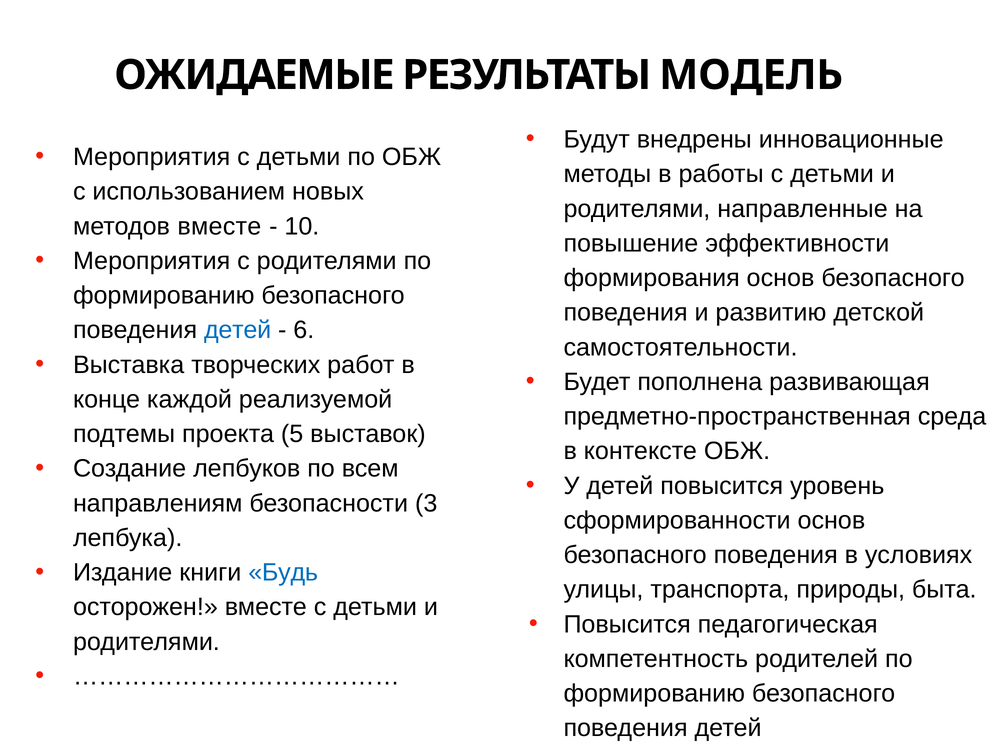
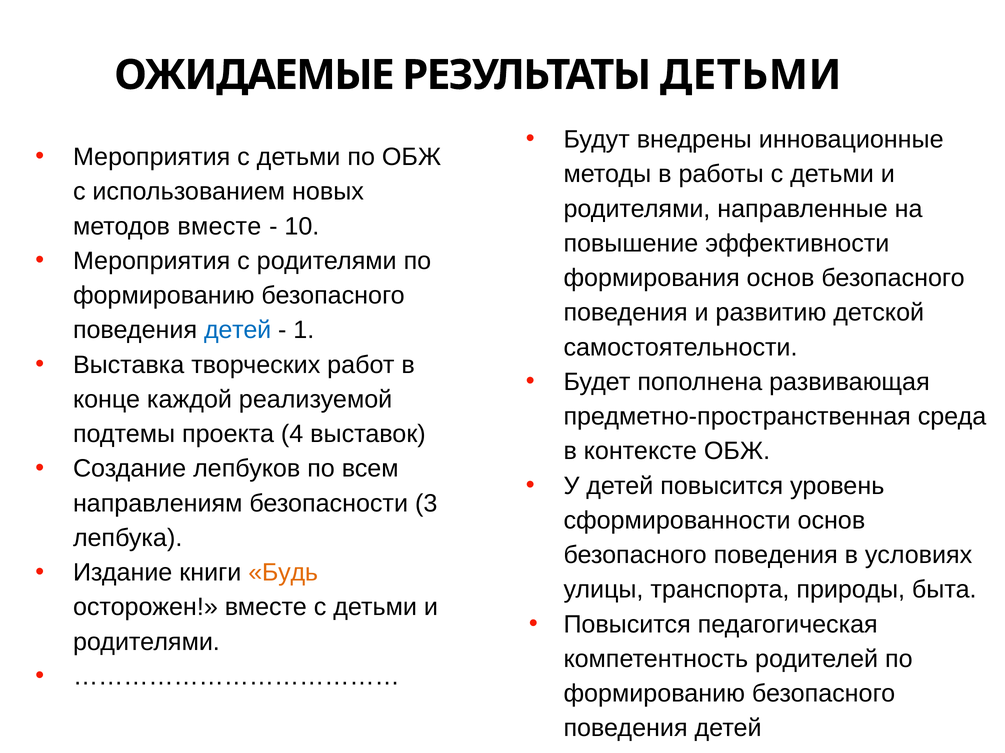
РЕЗУЛЬТАТЫ МОДЕЛЬ: МОДЕЛЬ -> ДЕТЬМИ
6: 6 -> 1
5: 5 -> 4
Будь colour: blue -> orange
